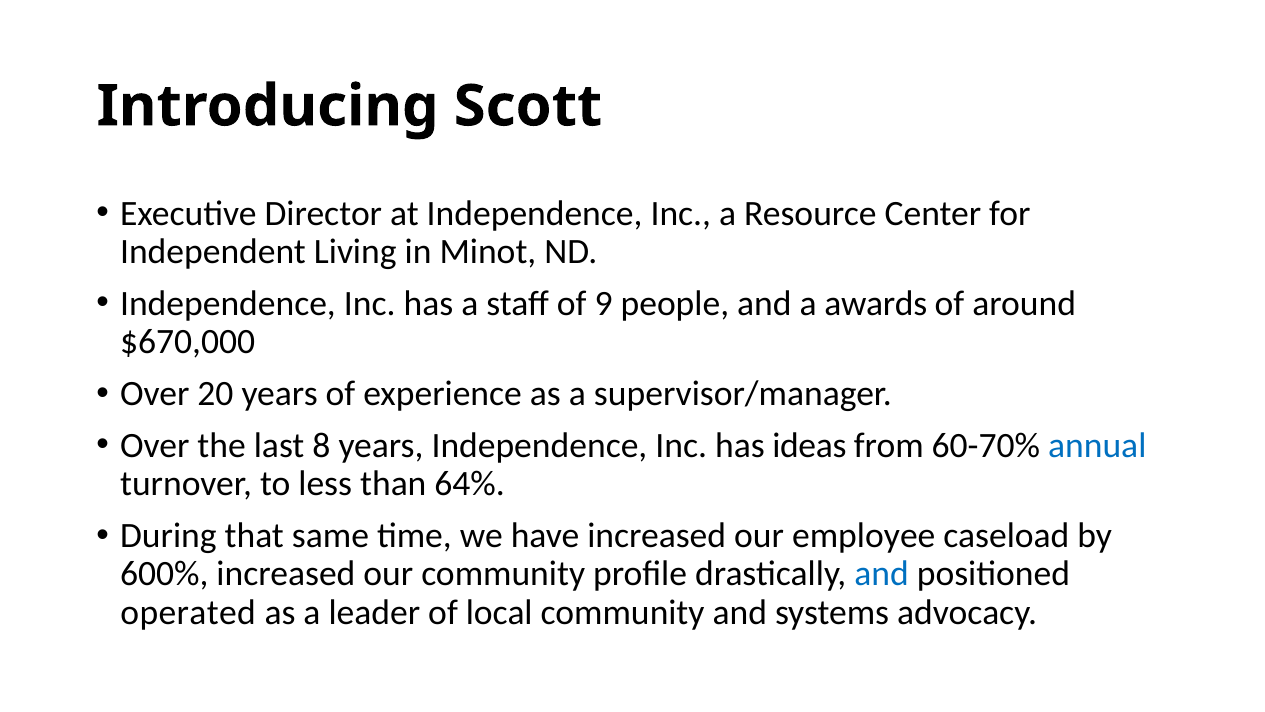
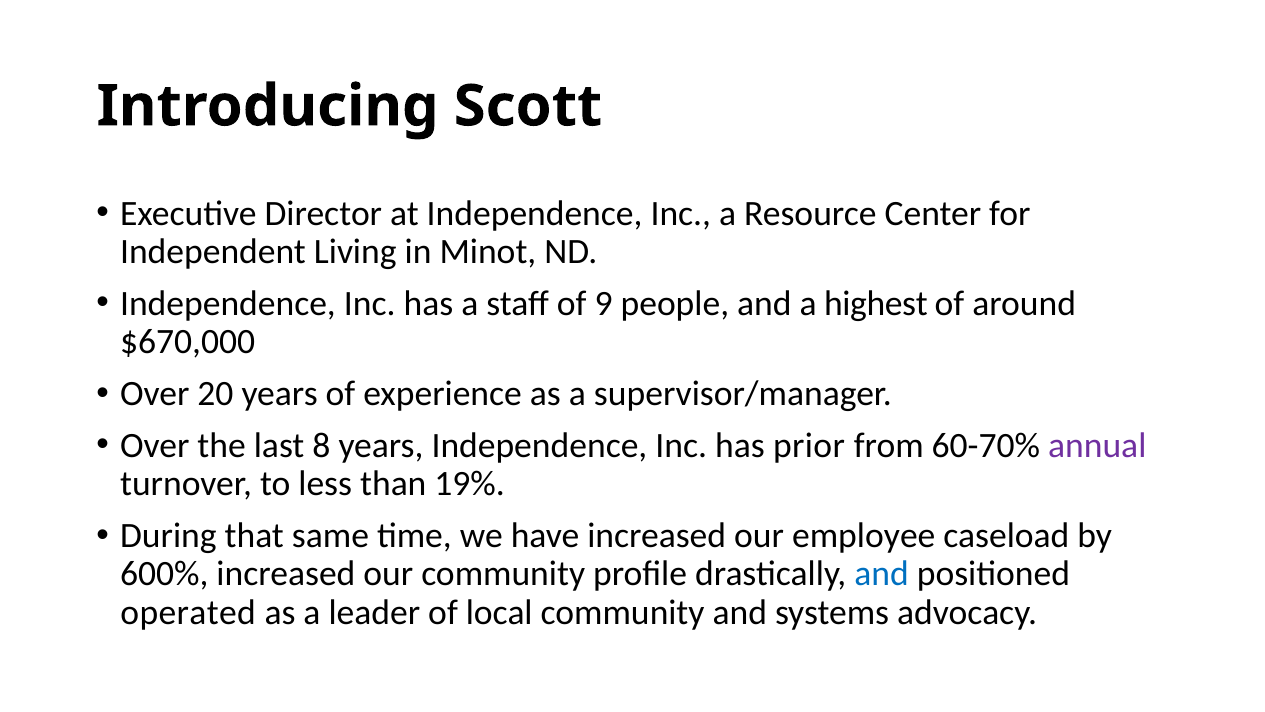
awards: awards -> highest
ideas: ideas -> prior
annual colour: blue -> purple
64%: 64% -> 19%
